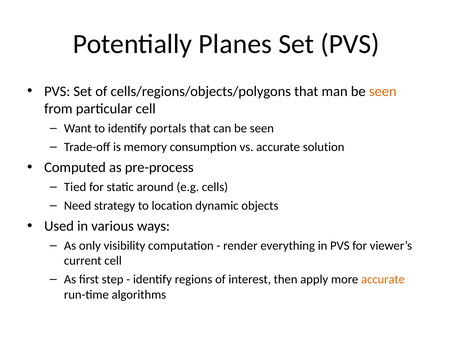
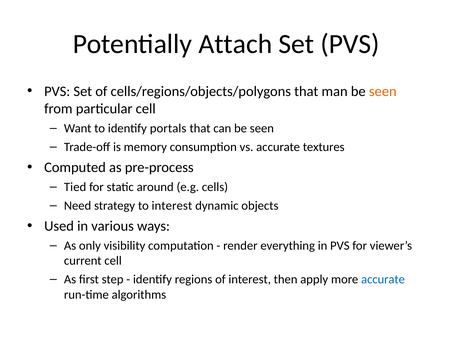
Planes: Planes -> Attach
solution: solution -> textures
to location: location -> interest
accurate at (383, 279) colour: orange -> blue
